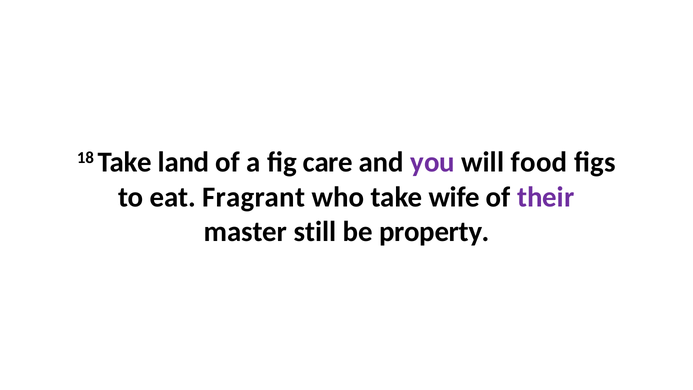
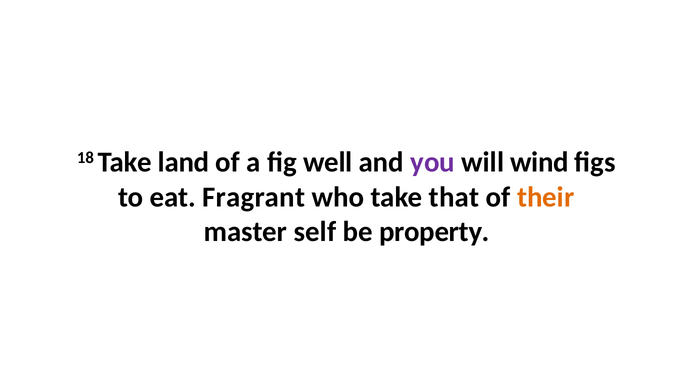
care: care -> well
food: food -> wind
wife: wife -> that
their colour: purple -> orange
still: still -> self
